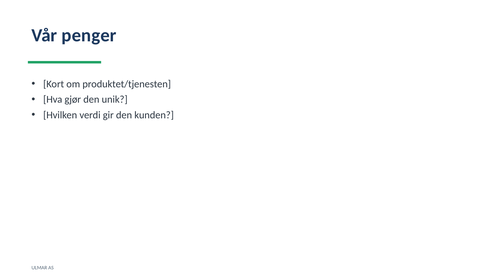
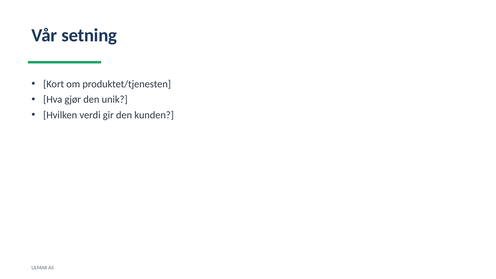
penger: penger -> setning
